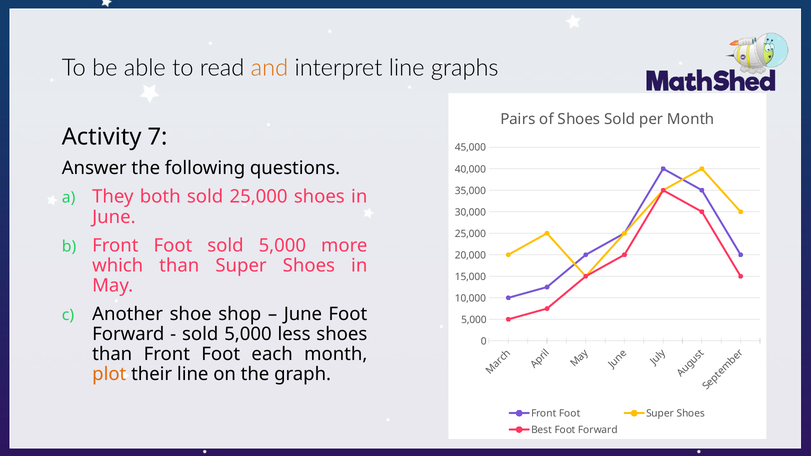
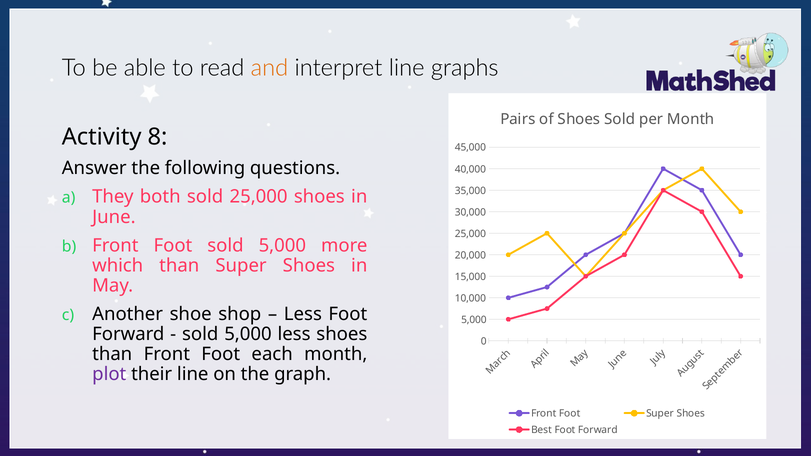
7: 7 -> 8
June at (303, 314): June -> Less
plot colour: orange -> purple
